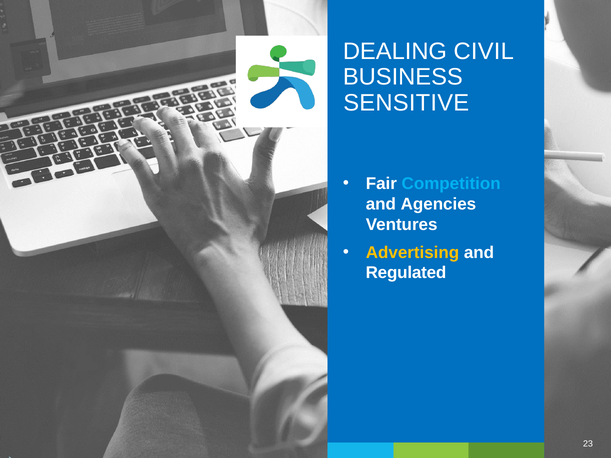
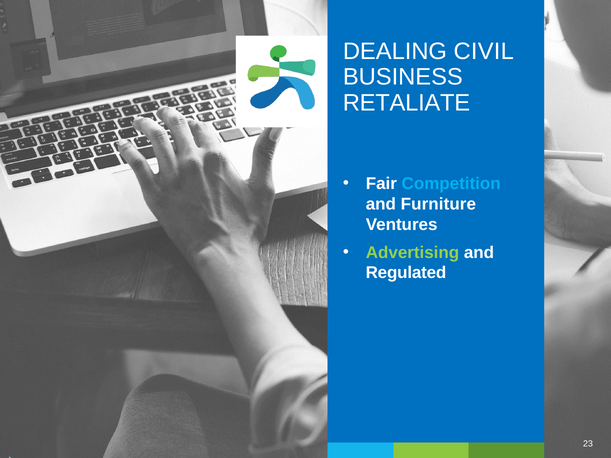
SENSITIVE: SENSITIVE -> RETALIATE
Agencies: Agencies -> Furniture
Advertising colour: yellow -> light green
